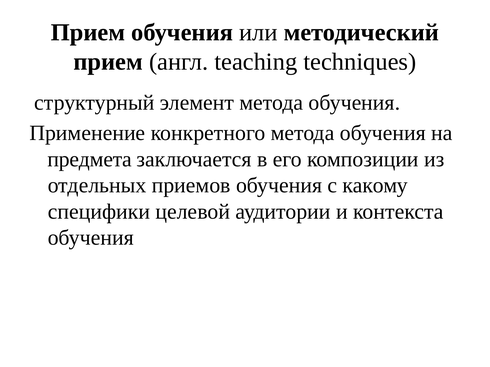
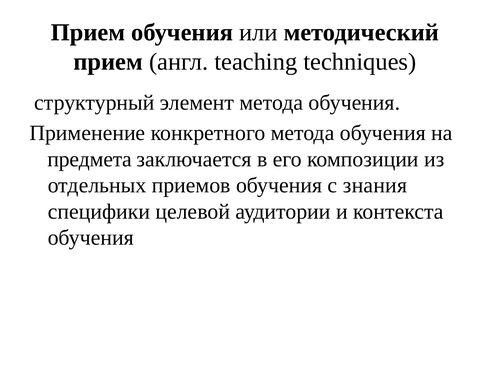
какому: какому -> знания
